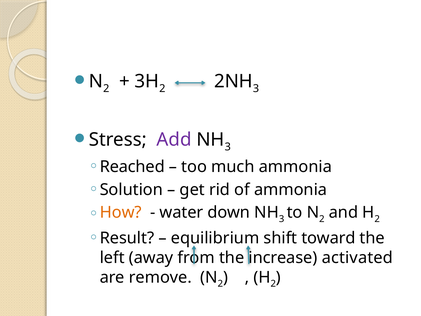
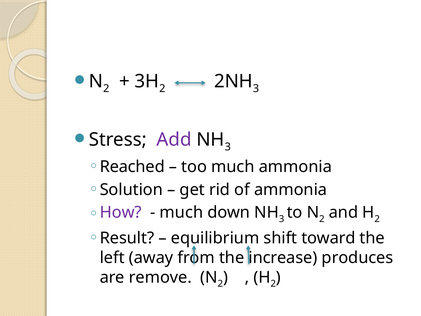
How colour: orange -> purple
water at (181, 212): water -> much
activated: activated -> produces
